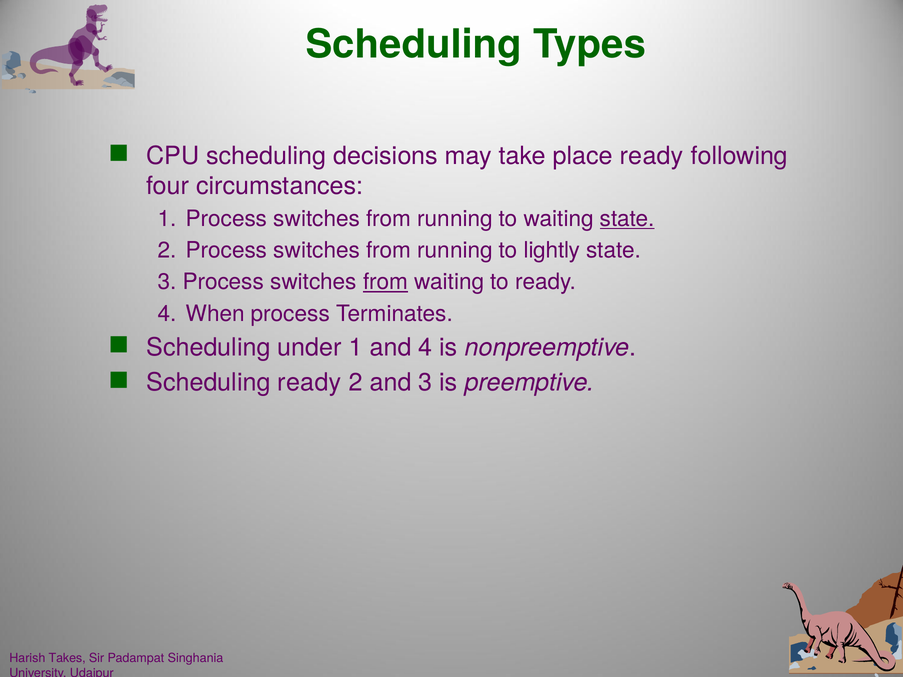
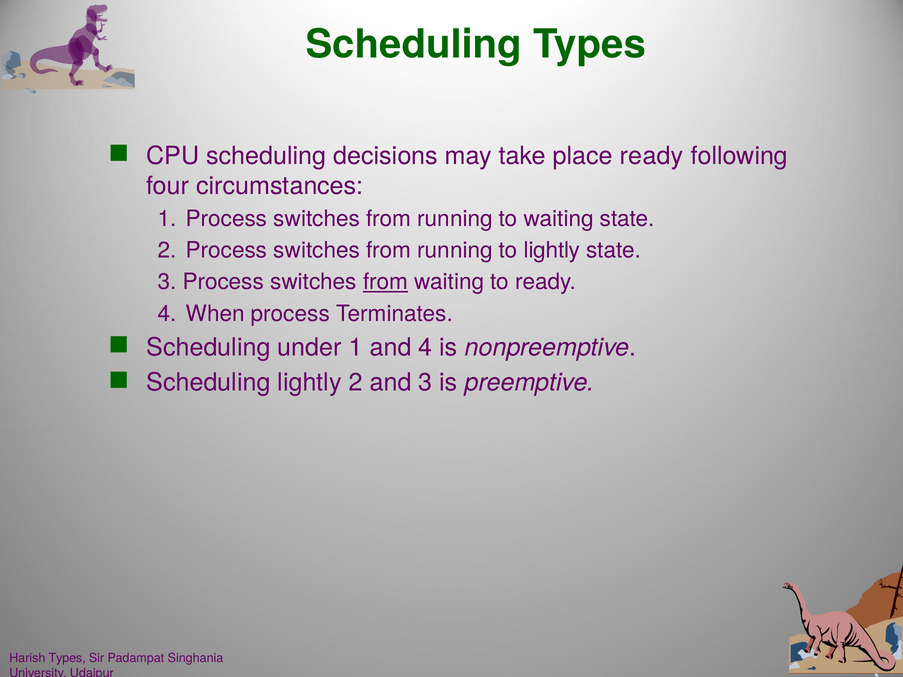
state at (627, 219) underline: present -> none
Scheduling ready: ready -> lightly
Harish Takes: Takes -> Types
